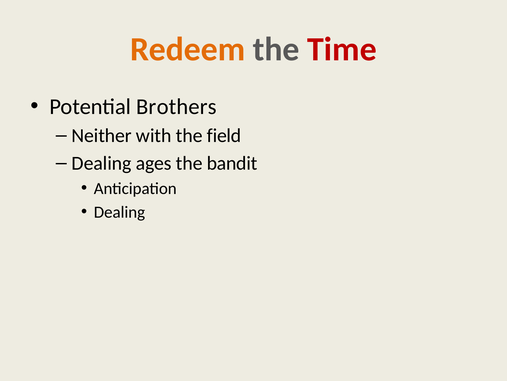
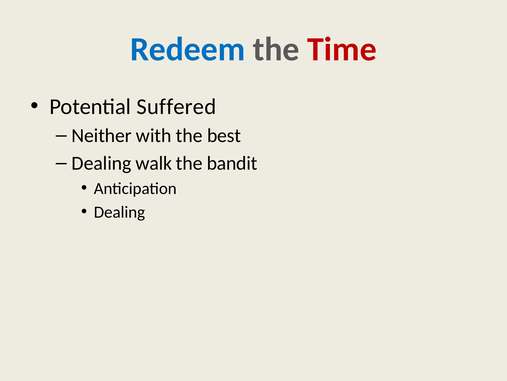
Redeem colour: orange -> blue
Brothers: Brothers -> Suffered
field: field -> best
ages: ages -> walk
